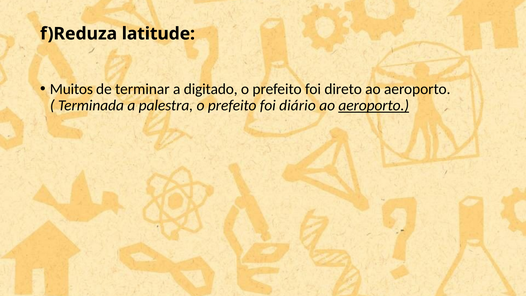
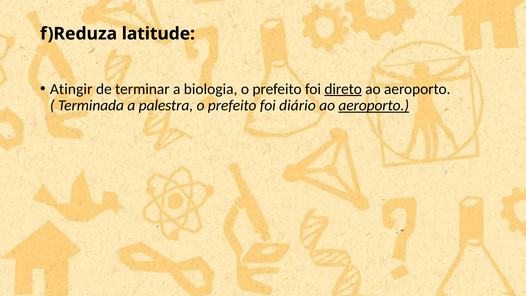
Muitos: Muitos -> Atingir
digitado: digitado -> biologia
direto underline: none -> present
